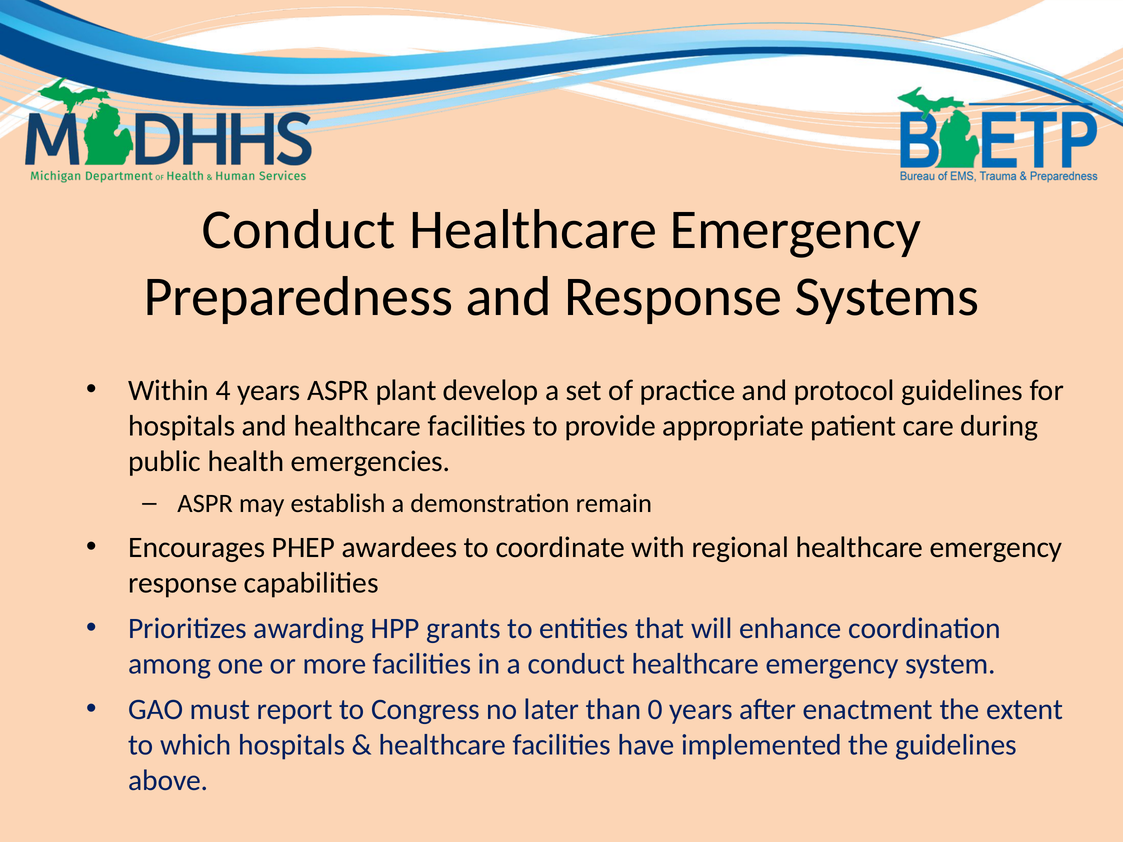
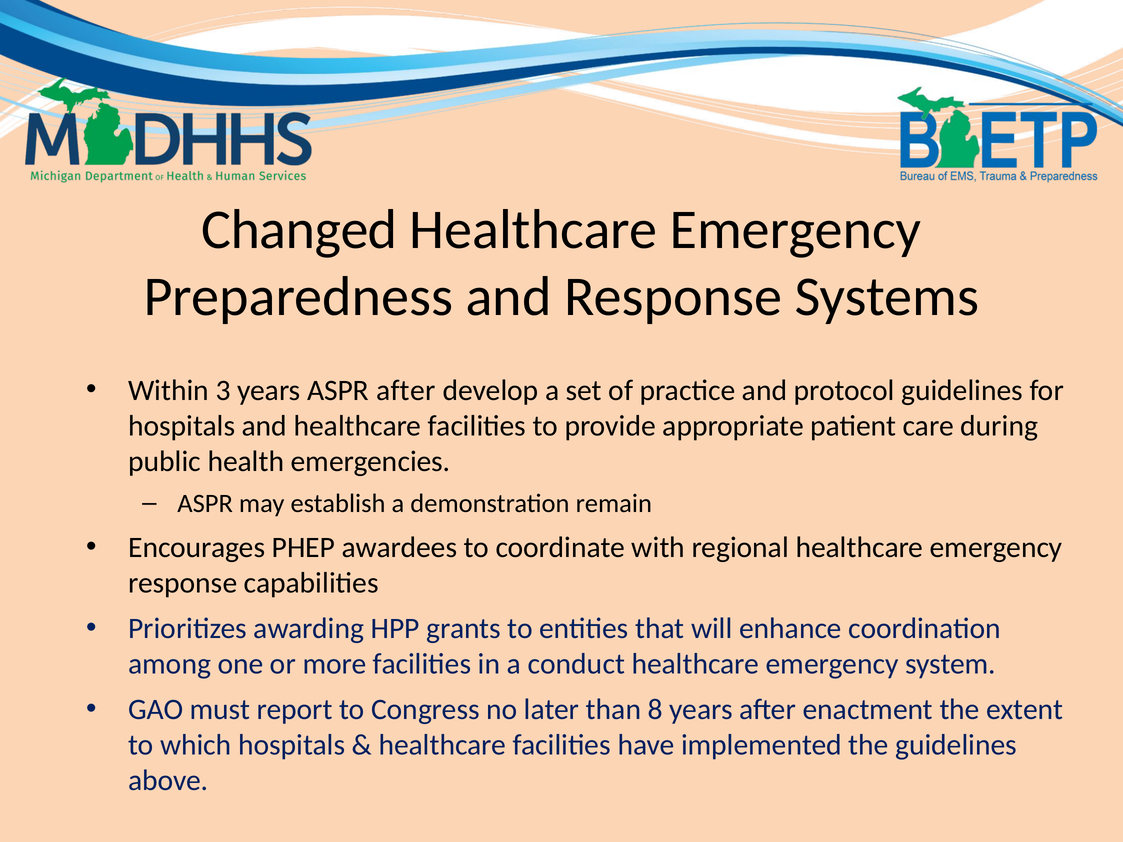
Conduct at (299, 230): Conduct -> Changed
4: 4 -> 3
ASPR plant: plant -> after
0: 0 -> 8
